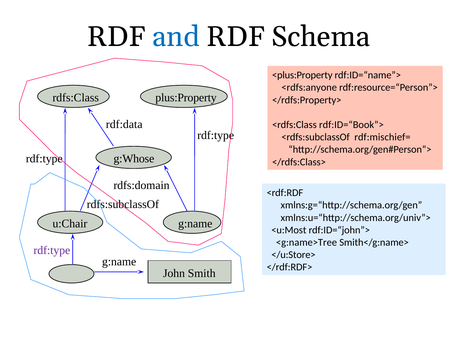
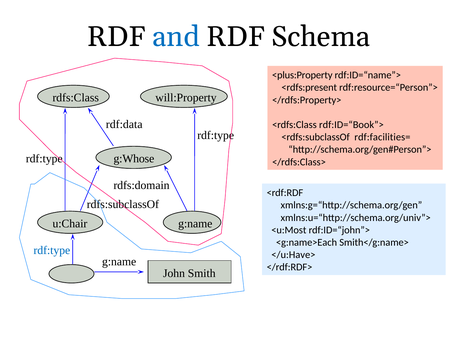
<rdfs:anyone: <rdfs:anyone -> <rdfs:present
plus:Property: plus:Property -> will:Property
rdf:mischief=: rdf:mischief= -> rdf:facilities=
<g:name>Tree: <g:name>Tree -> <g:name>Each
rdf:type at (52, 250) colour: purple -> blue
</u:Store>: </u:Store> -> </u:Have>
